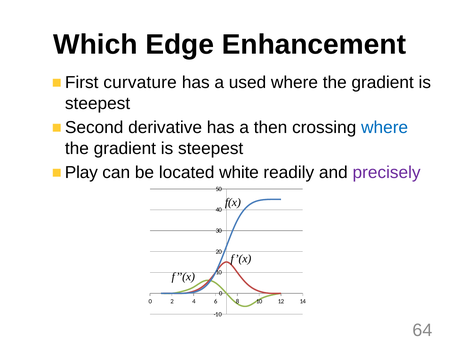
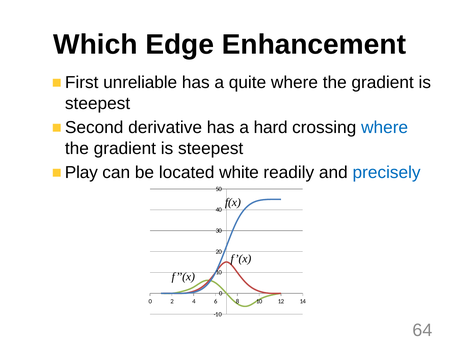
curvature: curvature -> unreliable
used: used -> quite
then: then -> hard
precisely colour: purple -> blue
